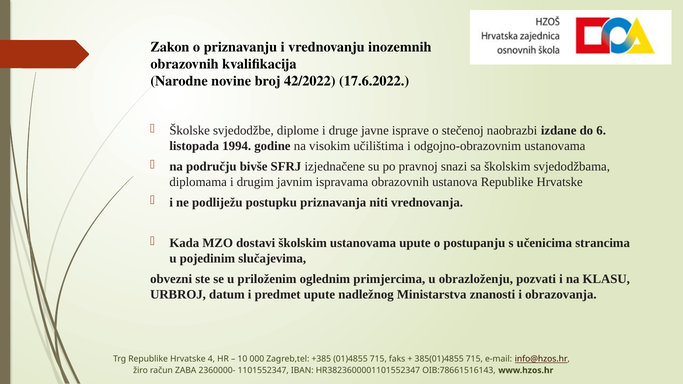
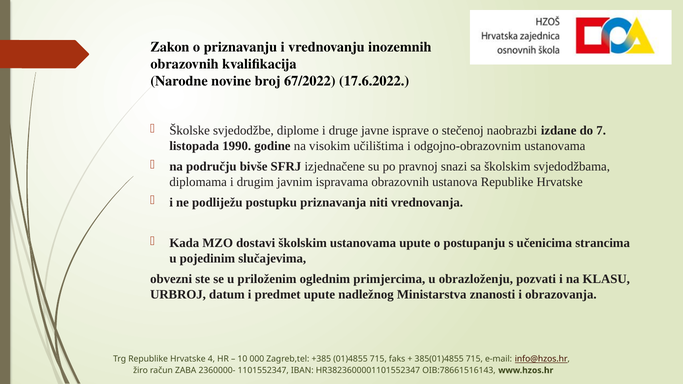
42/2022: 42/2022 -> 67/2022
6: 6 -> 7
1994: 1994 -> 1990
